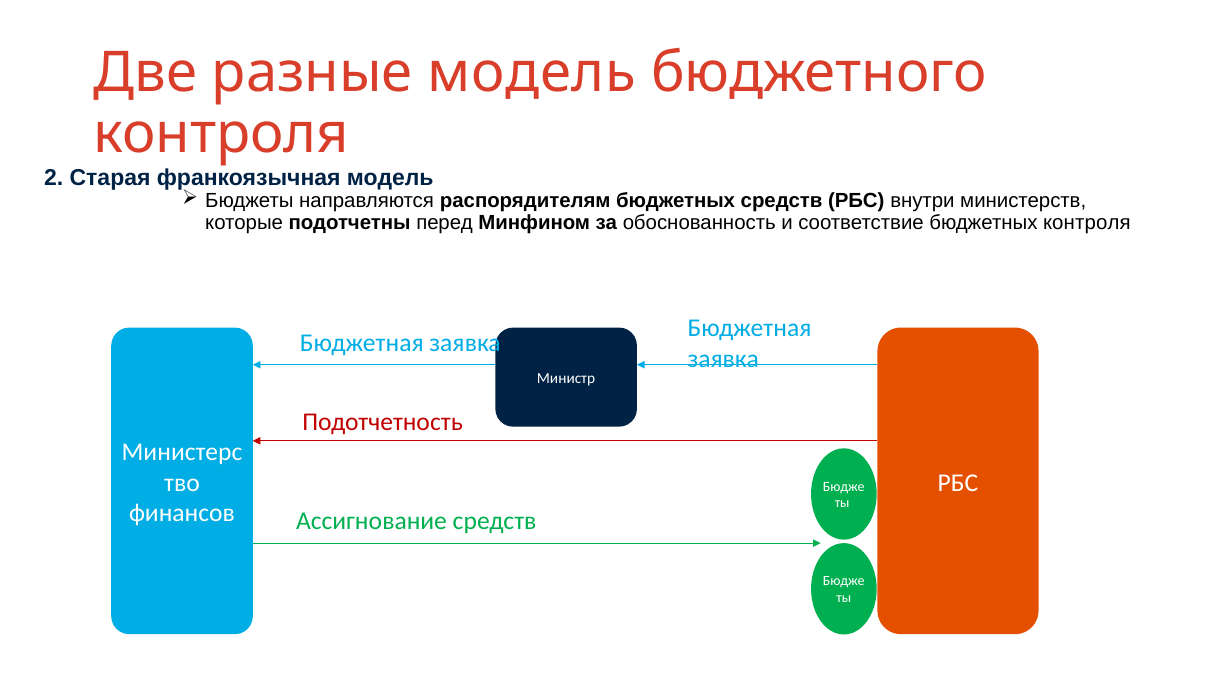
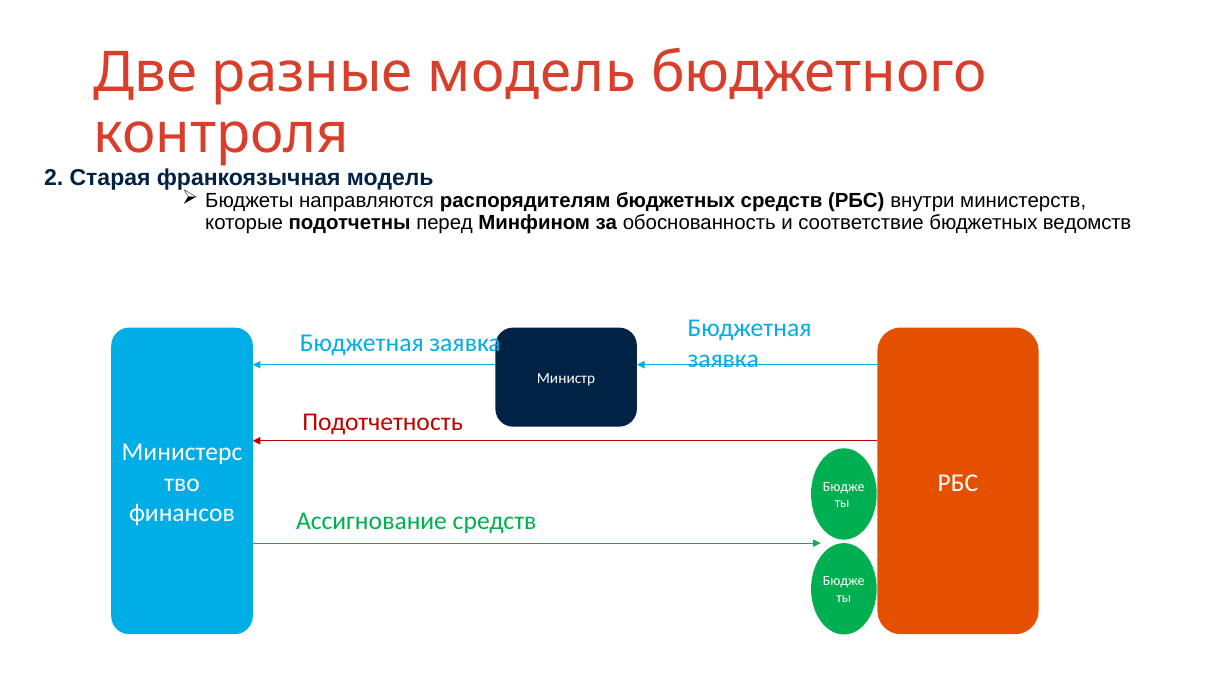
бюджетных контроля: контроля -> ведомств
